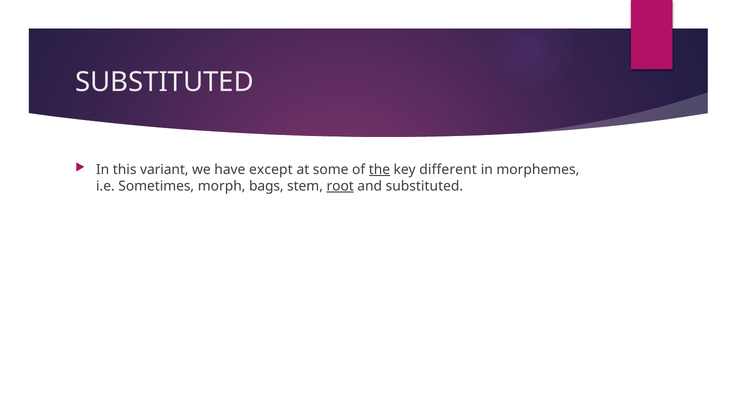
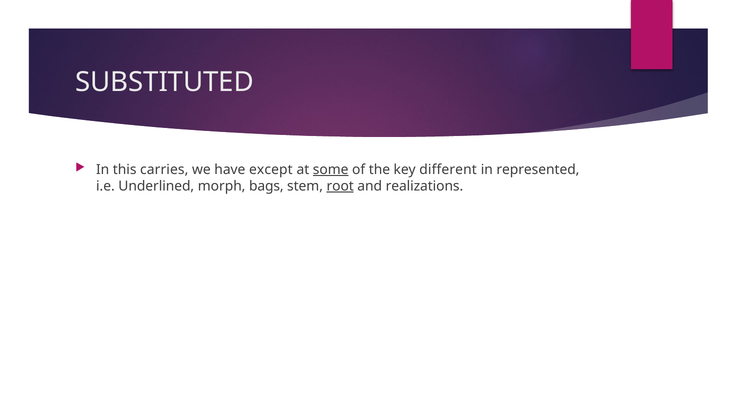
variant: variant -> carries
some underline: none -> present
the underline: present -> none
morphemes: morphemes -> represented
Sometimes: Sometimes -> Underlined
and substituted: substituted -> realizations
